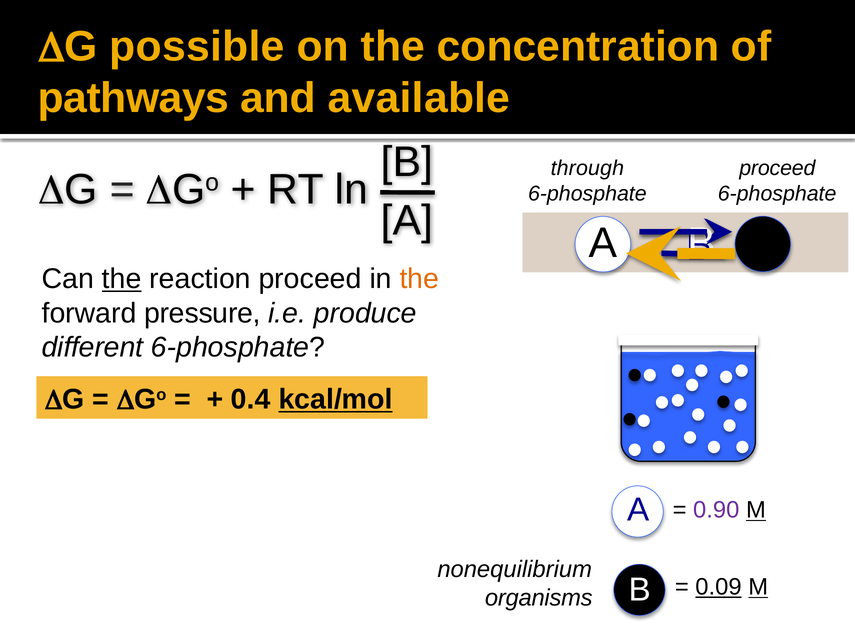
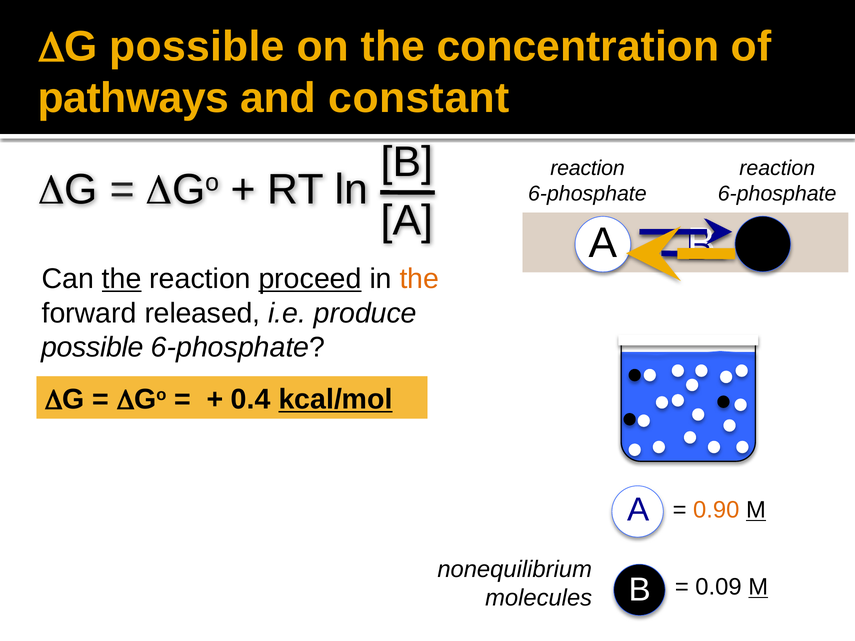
available: available -> constant
through at (587, 168): through -> reaction
proceed at (777, 168): proceed -> reaction
proceed at (310, 279) underline: none -> present
pressure: pressure -> released
different at (92, 347): different -> possible
0.90 colour: purple -> orange
0.09 underline: present -> none
organisms: organisms -> molecules
